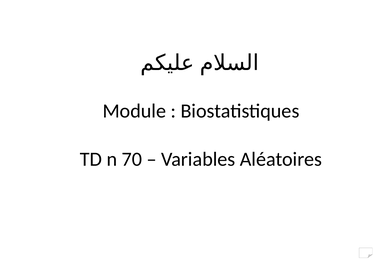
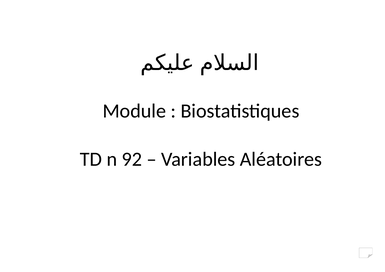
70: 70 -> 92
